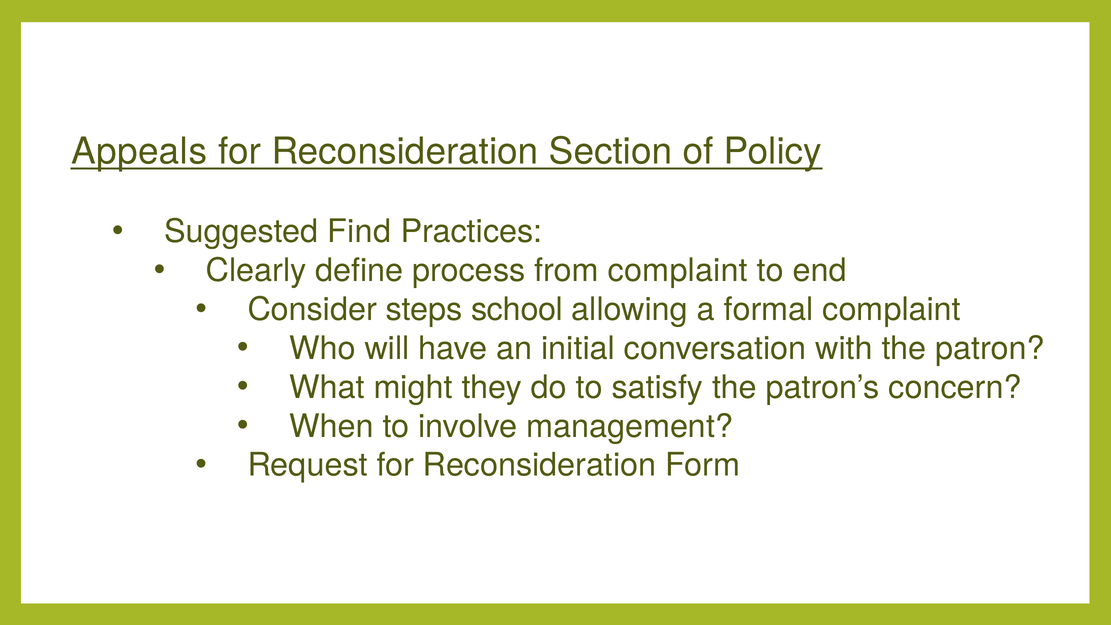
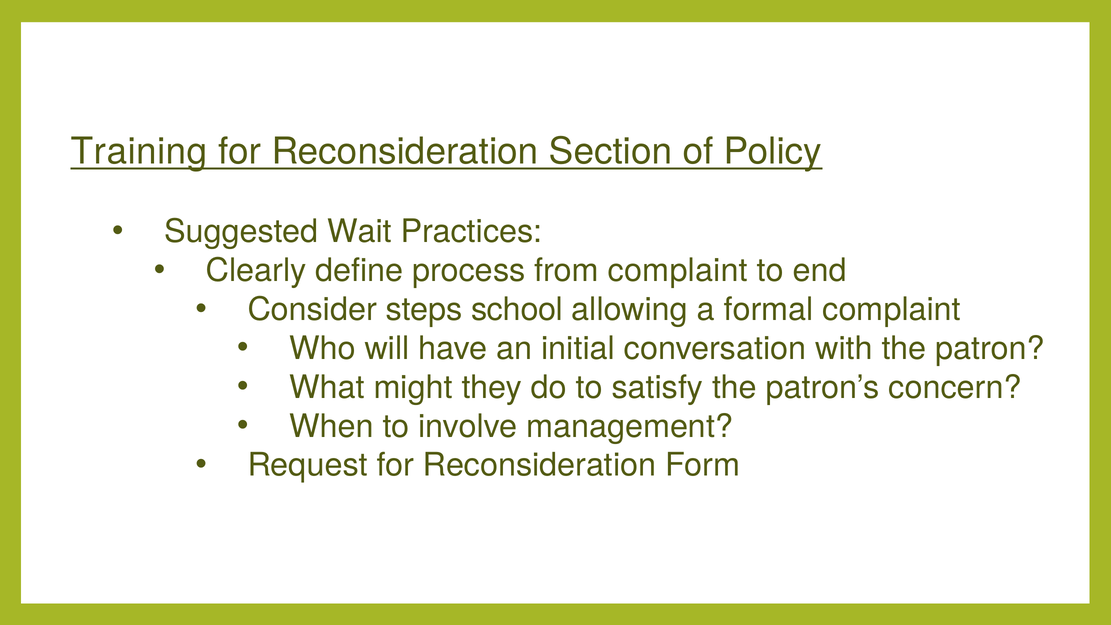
Appeals: Appeals -> Training
Find: Find -> Wait
